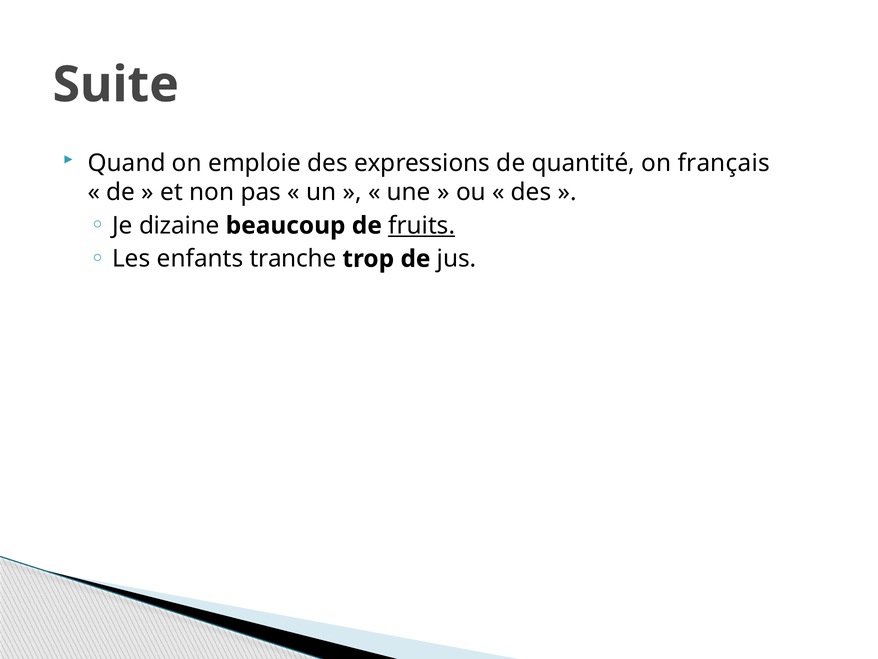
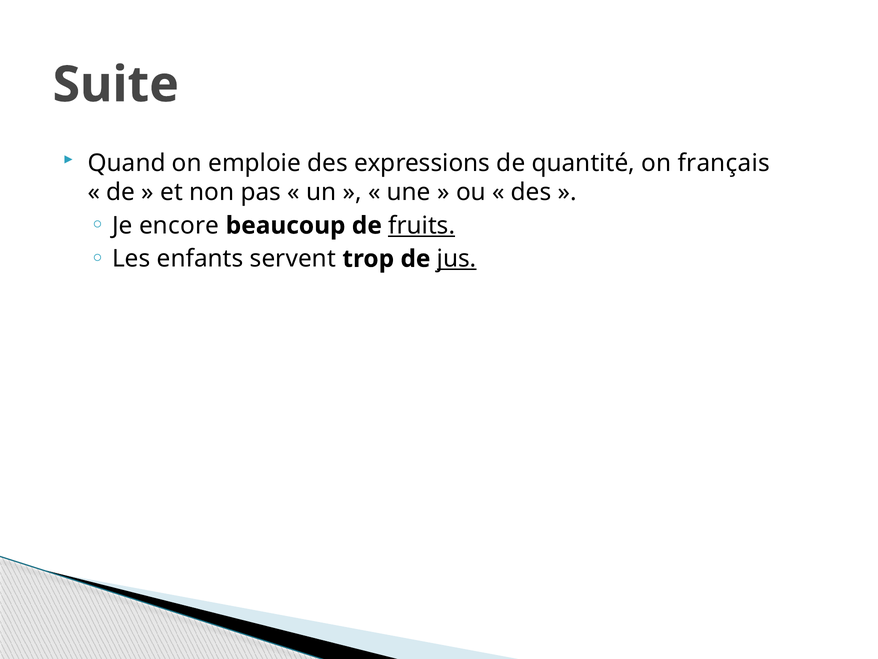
dizaine: dizaine -> encore
tranche: tranche -> servent
jus underline: none -> present
